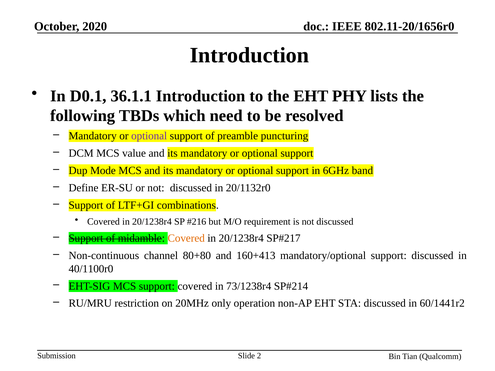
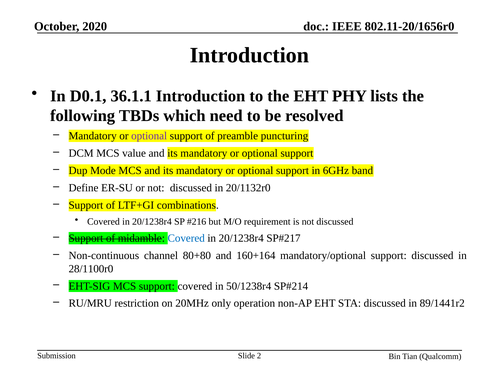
Covered at (186, 238) colour: orange -> blue
160+413: 160+413 -> 160+164
40/1100r0: 40/1100r0 -> 28/1100r0
73/1238r4: 73/1238r4 -> 50/1238r4
60/1441r2: 60/1441r2 -> 89/1441r2
